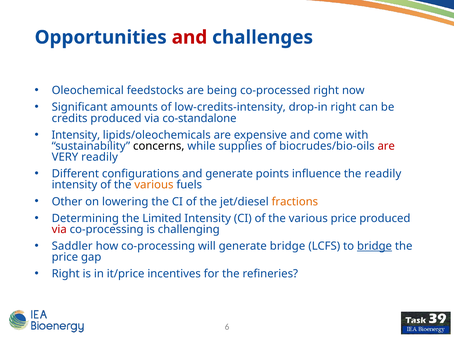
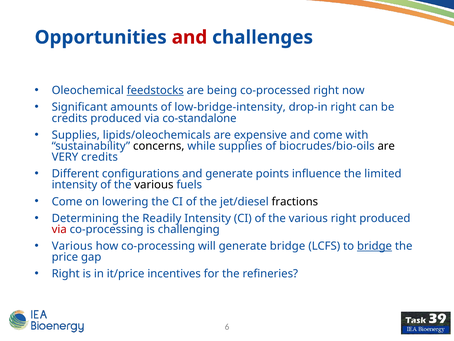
feedstocks underline: none -> present
low-credits-intensity: low-credits-intensity -> low-bridge-intensity
Intensity at (76, 135): Intensity -> Supplies
are at (386, 146) colour: red -> black
VERY readily: readily -> credits
the readily: readily -> limited
various at (154, 185) colour: orange -> black
Other at (67, 201): Other -> Come
fractions colour: orange -> black
Limited: Limited -> Readily
various price: price -> right
Saddler at (72, 246): Saddler -> Various
